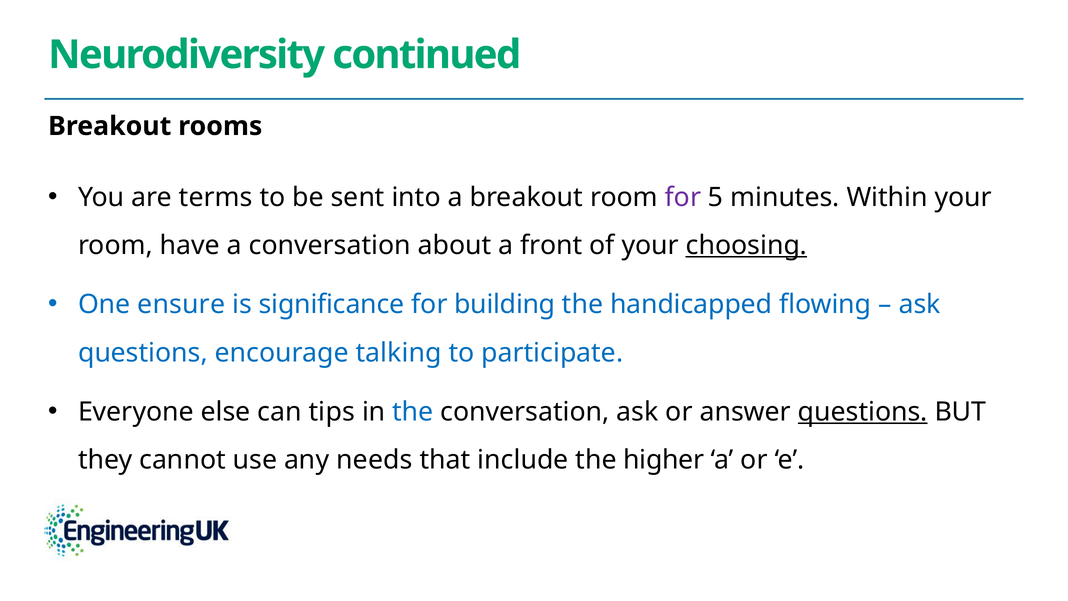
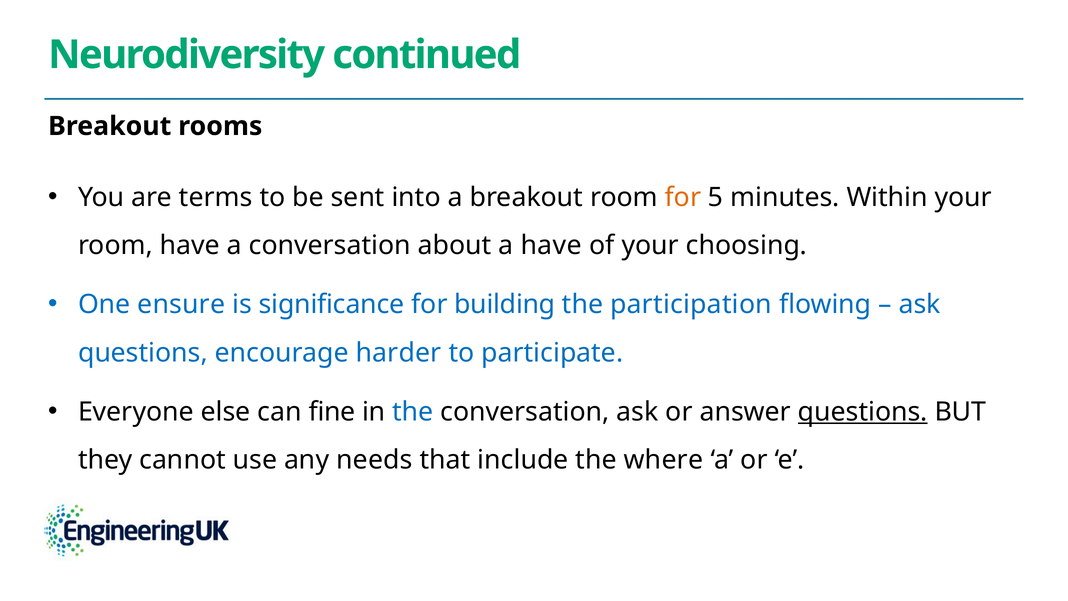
for at (683, 197) colour: purple -> orange
a front: front -> have
choosing underline: present -> none
handicapped: handicapped -> participation
talking: talking -> harder
tips: tips -> fine
higher: higher -> where
